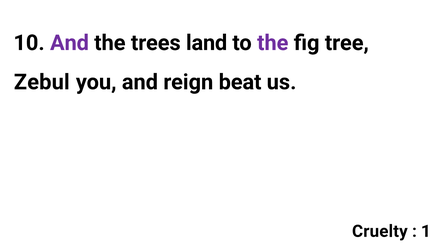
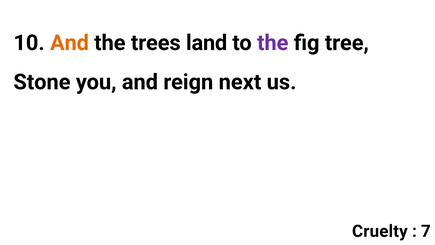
And at (69, 43) colour: purple -> orange
Zebul: Zebul -> Stone
beat: beat -> next
1: 1 -> 7
